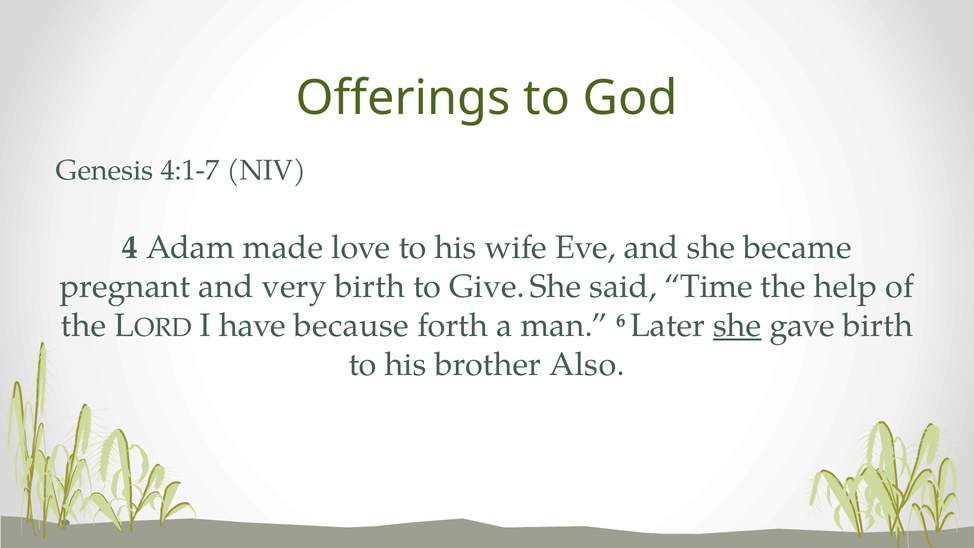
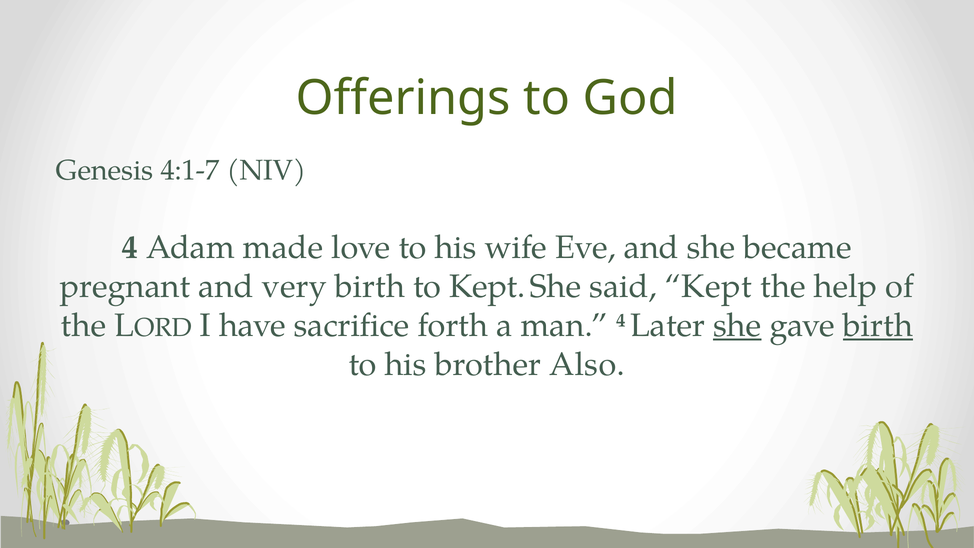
to Give: Give -> Kept
said Time: Time -> Kept
because: because -> sacrifice
man 6: 6 -> 4
birth at (878, 326) underline: none -> present
